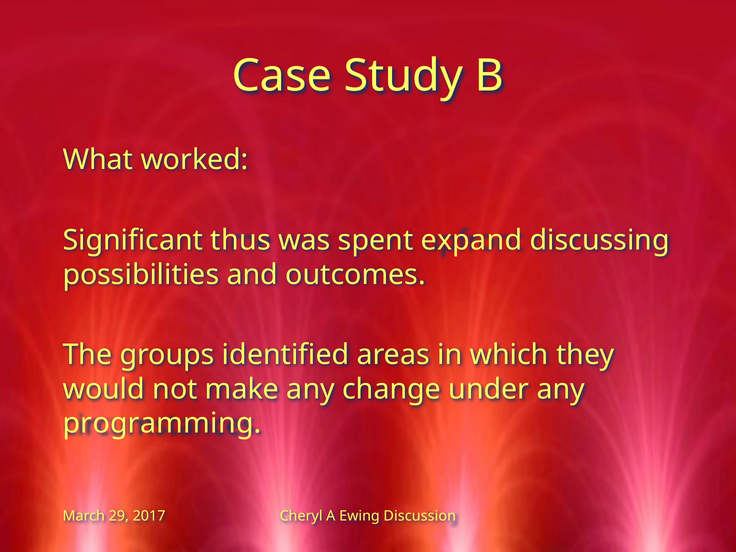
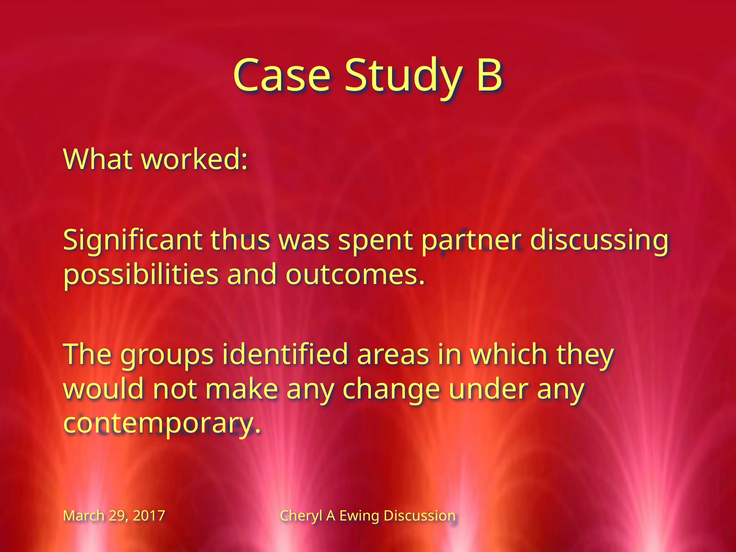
expand: expand -> partner
programming: programming -> contemporary
